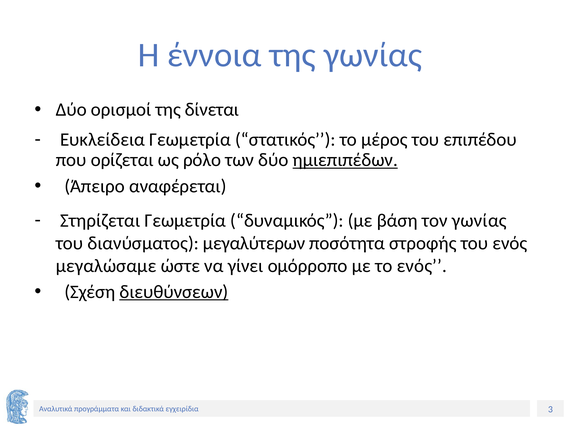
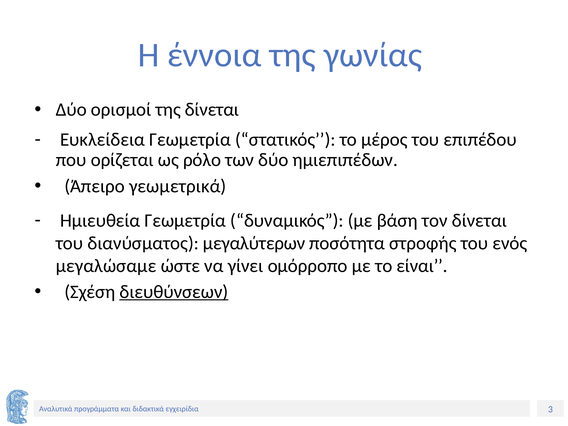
ημιεπιπέδων underline: present -> none
αναφέρεται: αναφέρεται -> γεωμετρικά
Στηρίζεται: Στηρίζεται -> Ημιευθεία
τον γωνίας: γωνίας -> δίνεται
το ενός: ενός -> είναι
